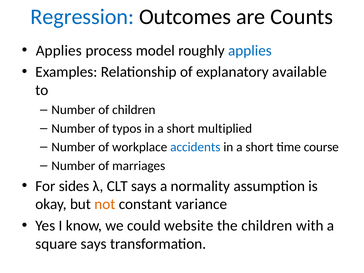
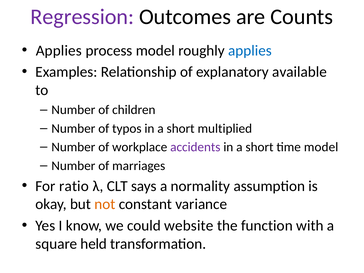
Regression colour: blue -> purple
accidents colour: blue -> purple
time course: course -> model
sides: sides -> ratio
the children: children -> function
square says: says -> held
